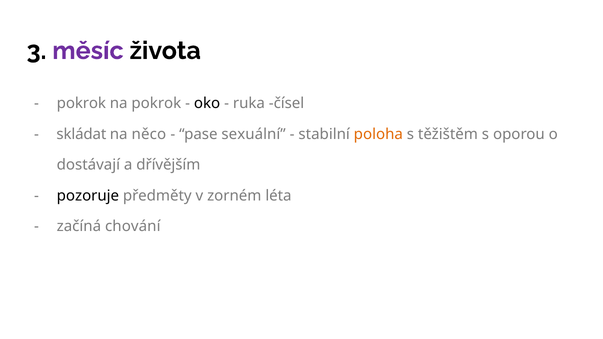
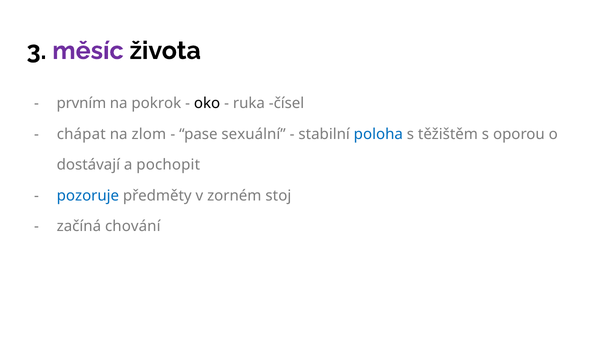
pokrok at (81, 103): pokrok -> prvním
skládat: skládat -> chápat
něco: něco -> zlom
poloha colour: orange -> blue
dřívějším: dřívějším -> pochopit
pozoruje colour: black -> blue
léta: léta -> stoj
